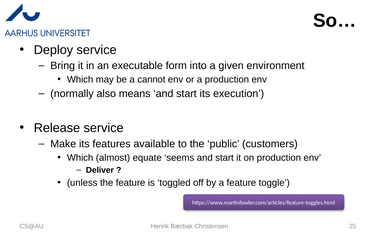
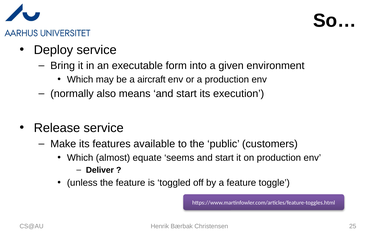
cannot: cannot -> aircraft
